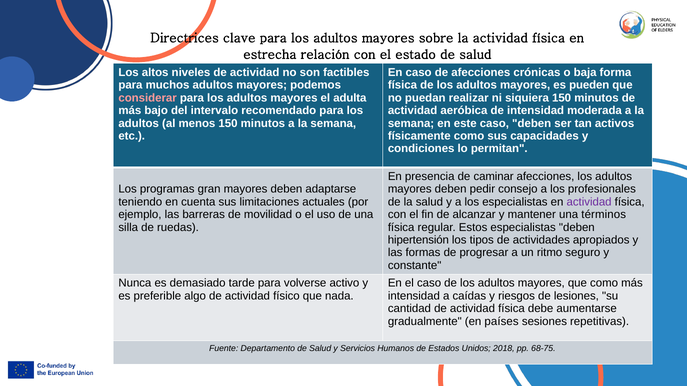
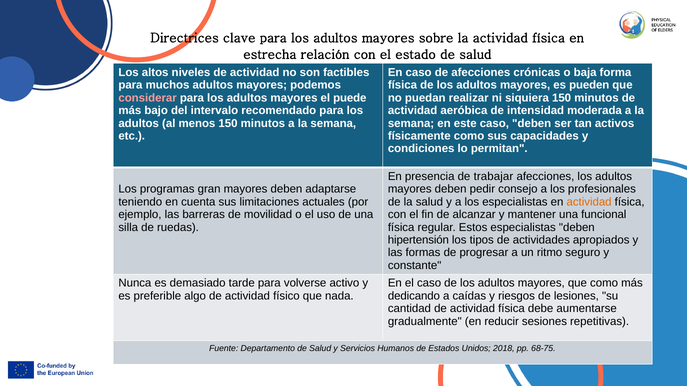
adulta: adulta -> puede
caminar: caminar -> trabajar
actividad at (589, 202) colour: purple -> orange
términos: términos -> funcional
intensidad at (414, 296): intensidad -> dedicando
países: países -> reducir
